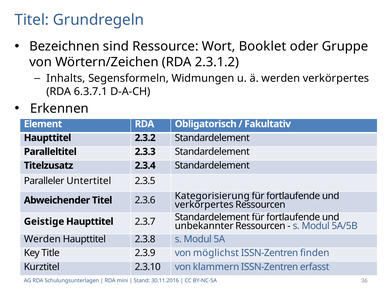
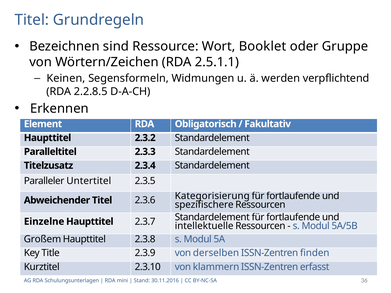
2.3.1.2: 2.3.1.2 -> 2.5.1.1
Inhalts: Inhalts -> Keinen
werden verkörpertes: verkörpertes -> verpflichtend
6.3.7.1: 6.3.7.1 -> 2.2.8.5
verkörpertes at (204, 205): verkörpertes -> spezifischere
Geistige: Geistige -> Einzelne
unbekannter: unbekannter -> intellektuelle
Werden at (42, 239): Werden -> Großem
möglichst: möglichst -> derselben
